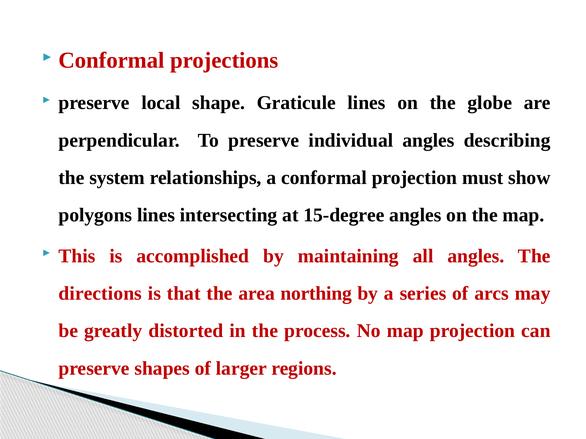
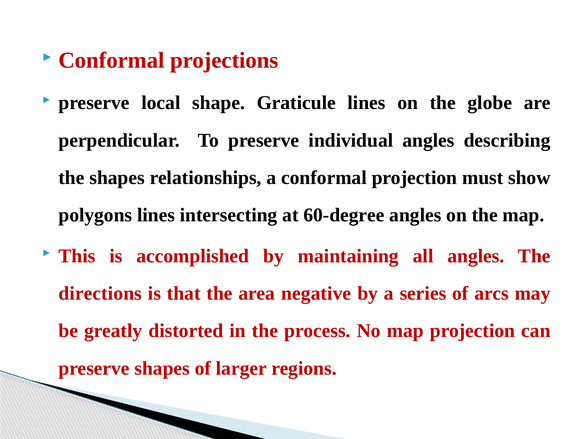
the system: system -> shapes
15-degree: 15-degree -> 60-degree
northing: northing -> negative
